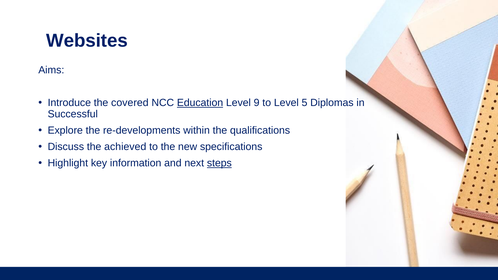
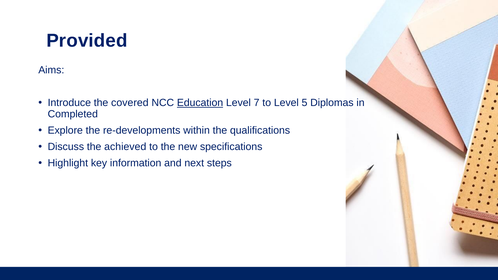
Websites: Websites -> Provided
9: 9 -> 7
Successful: Successful -> Completed
steps underline: present -> none
